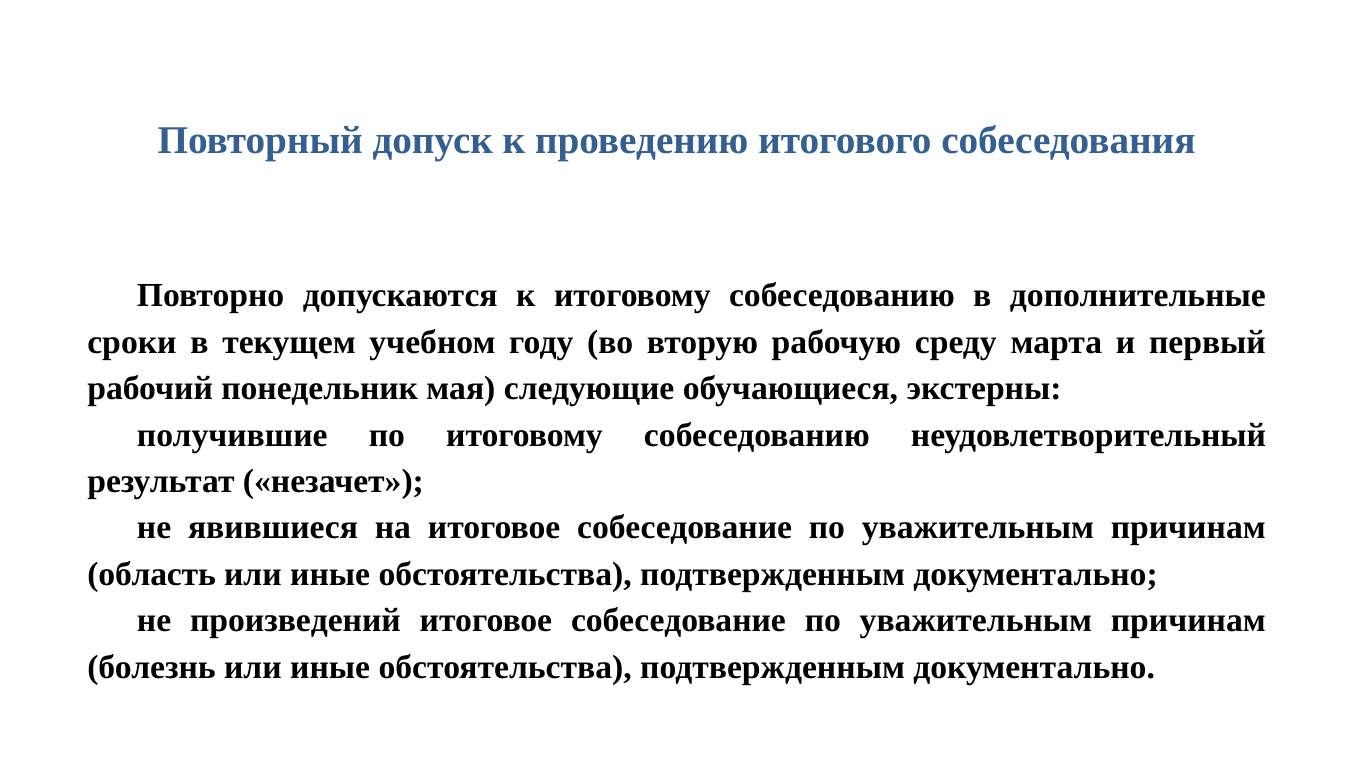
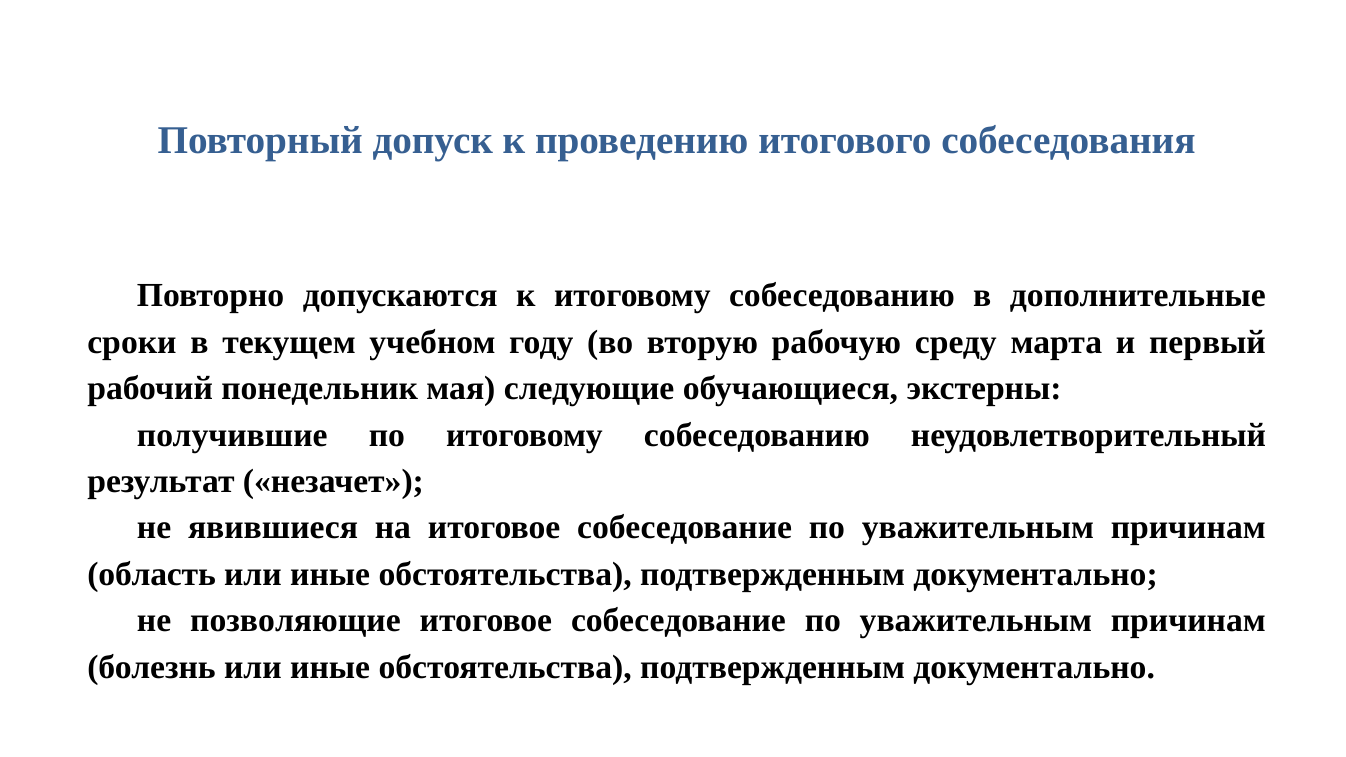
произведений: произведений -> позволяющие
